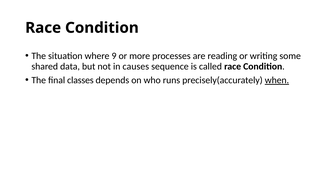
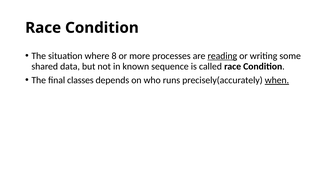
9: 9 -> 8
reading underline: none -> present
causes: causes -> known
